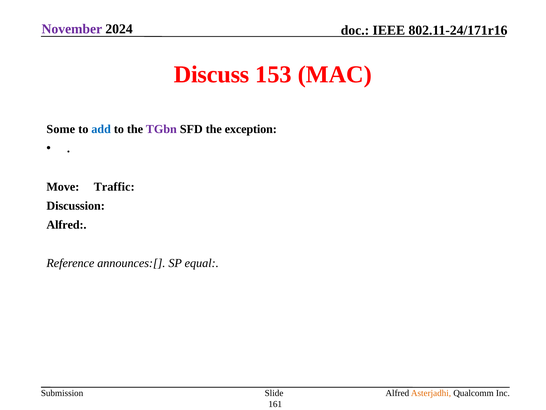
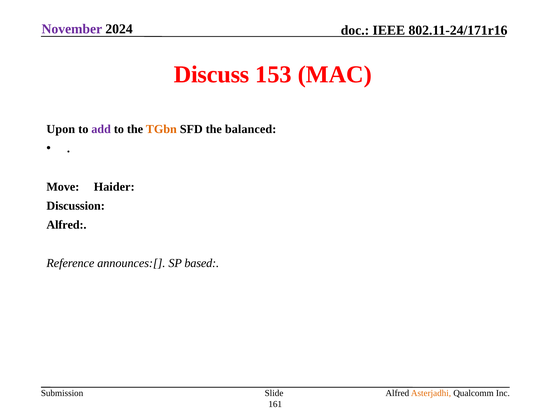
Some: Some -> Upon
add colour: blue -> purple
TGbn colour: purple -> orange
exception: exception -> balanced
Traffic: Traffic -> Haider
equal: equal -> based
